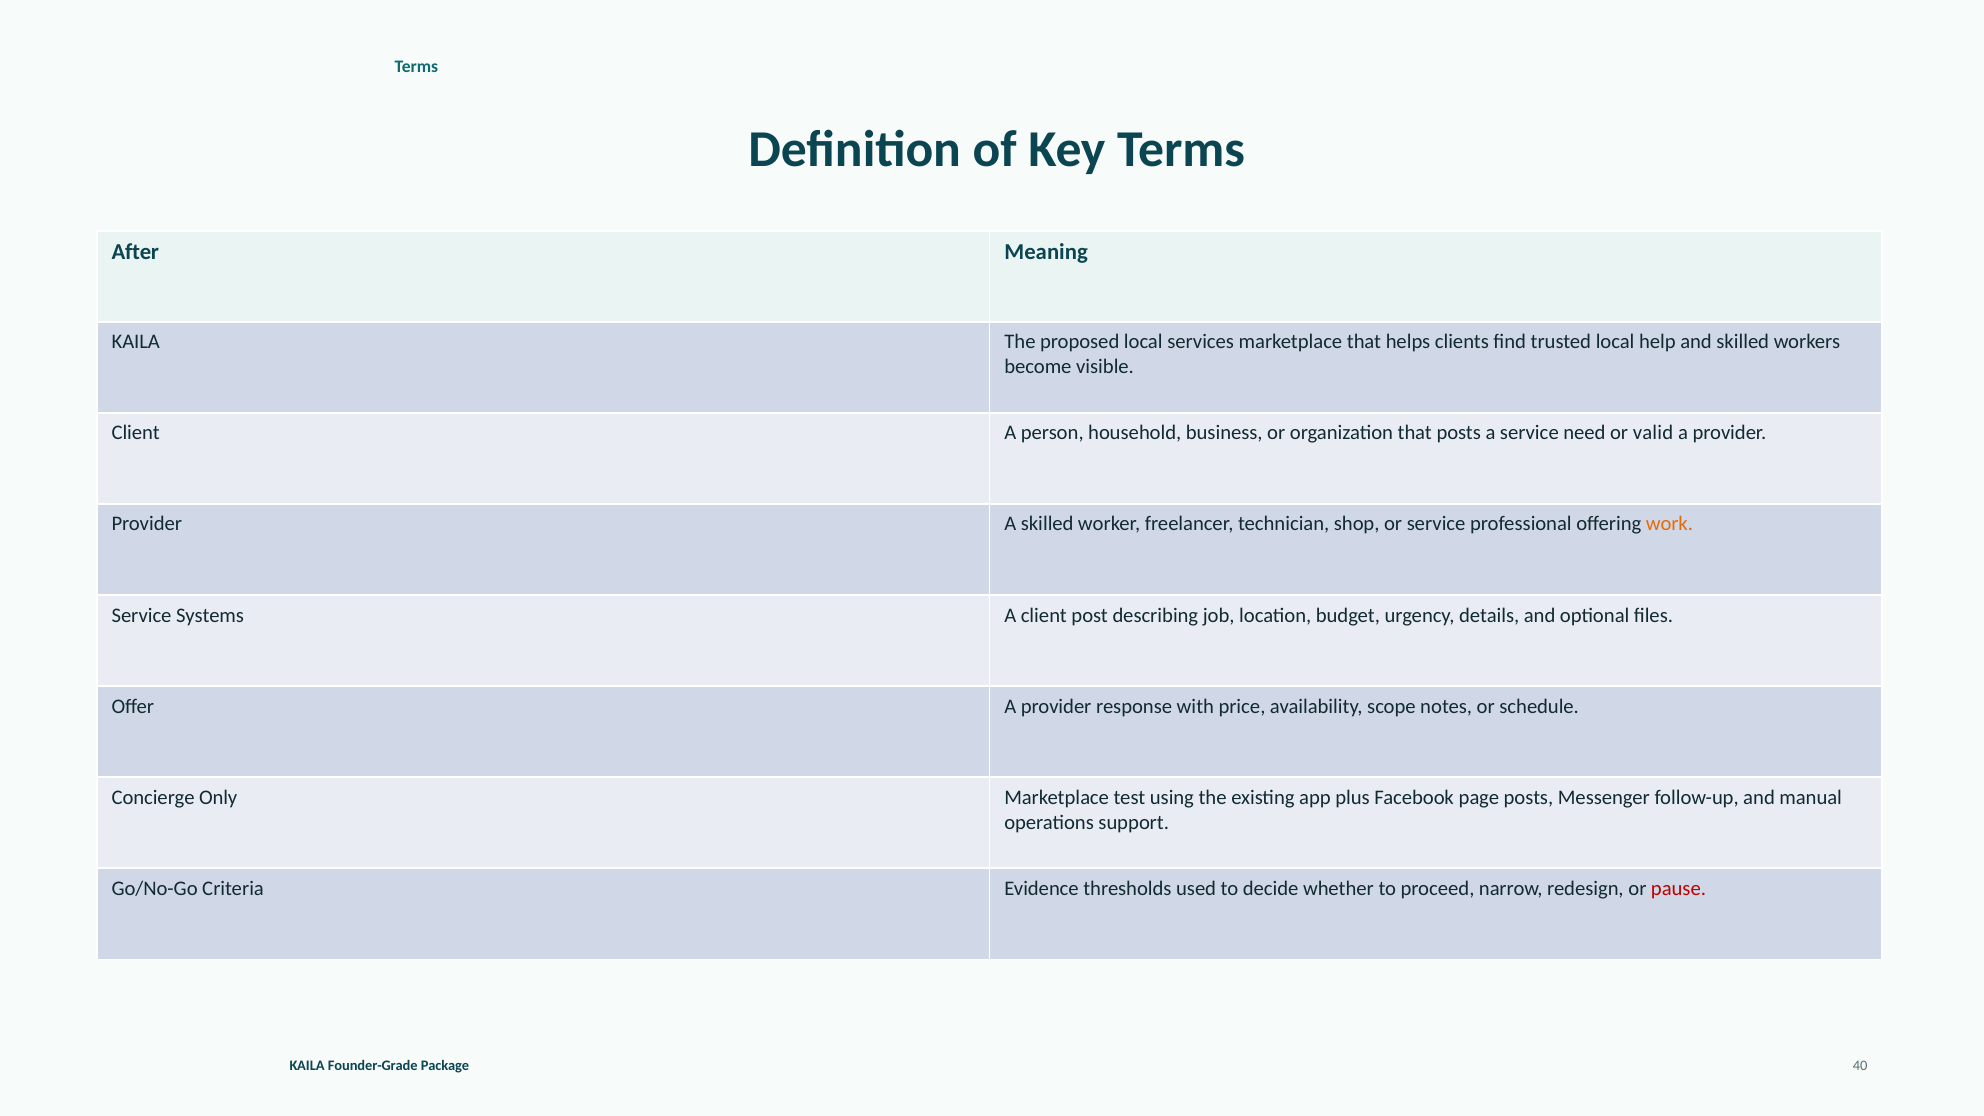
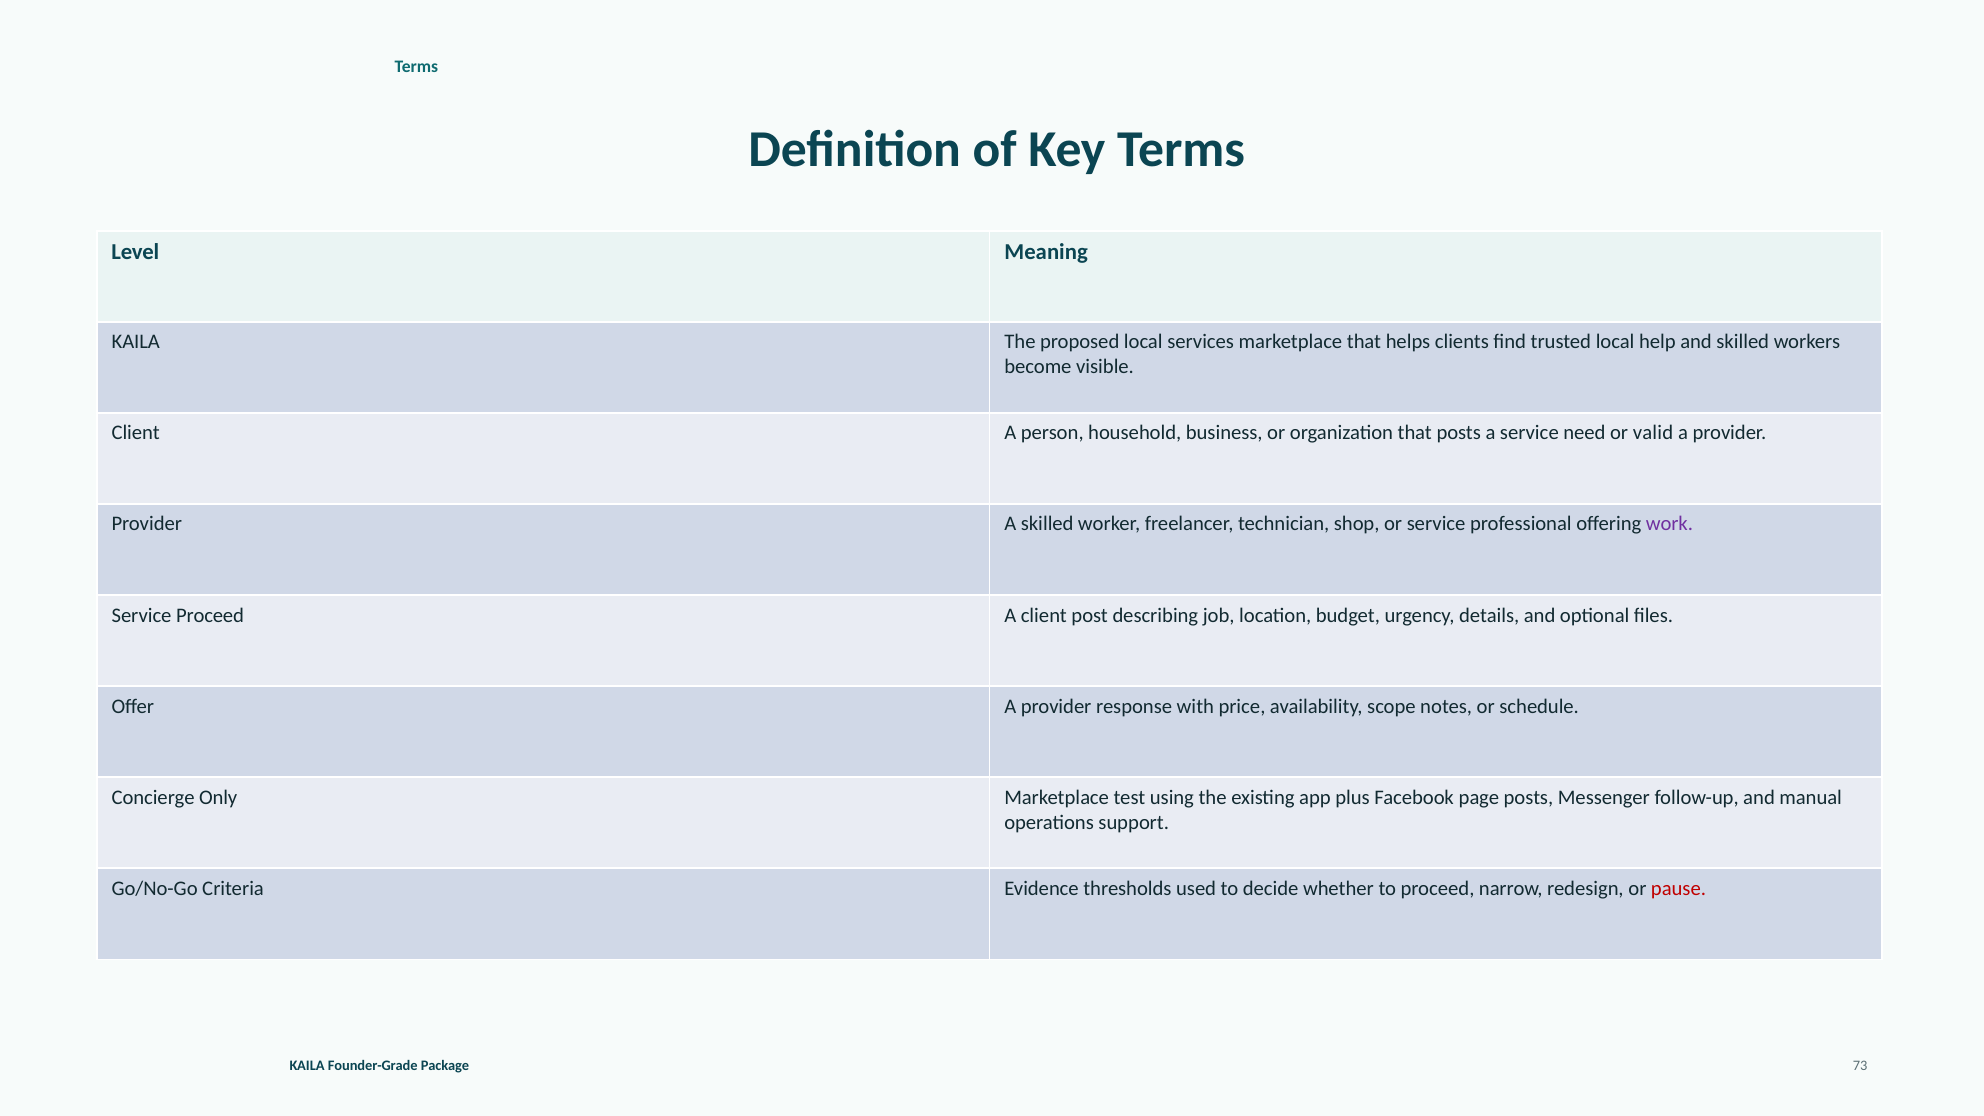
After: After -> Level
work colour: orange -> purple
Service Systems: Systems -> Proceed
40: 40 -> 73
